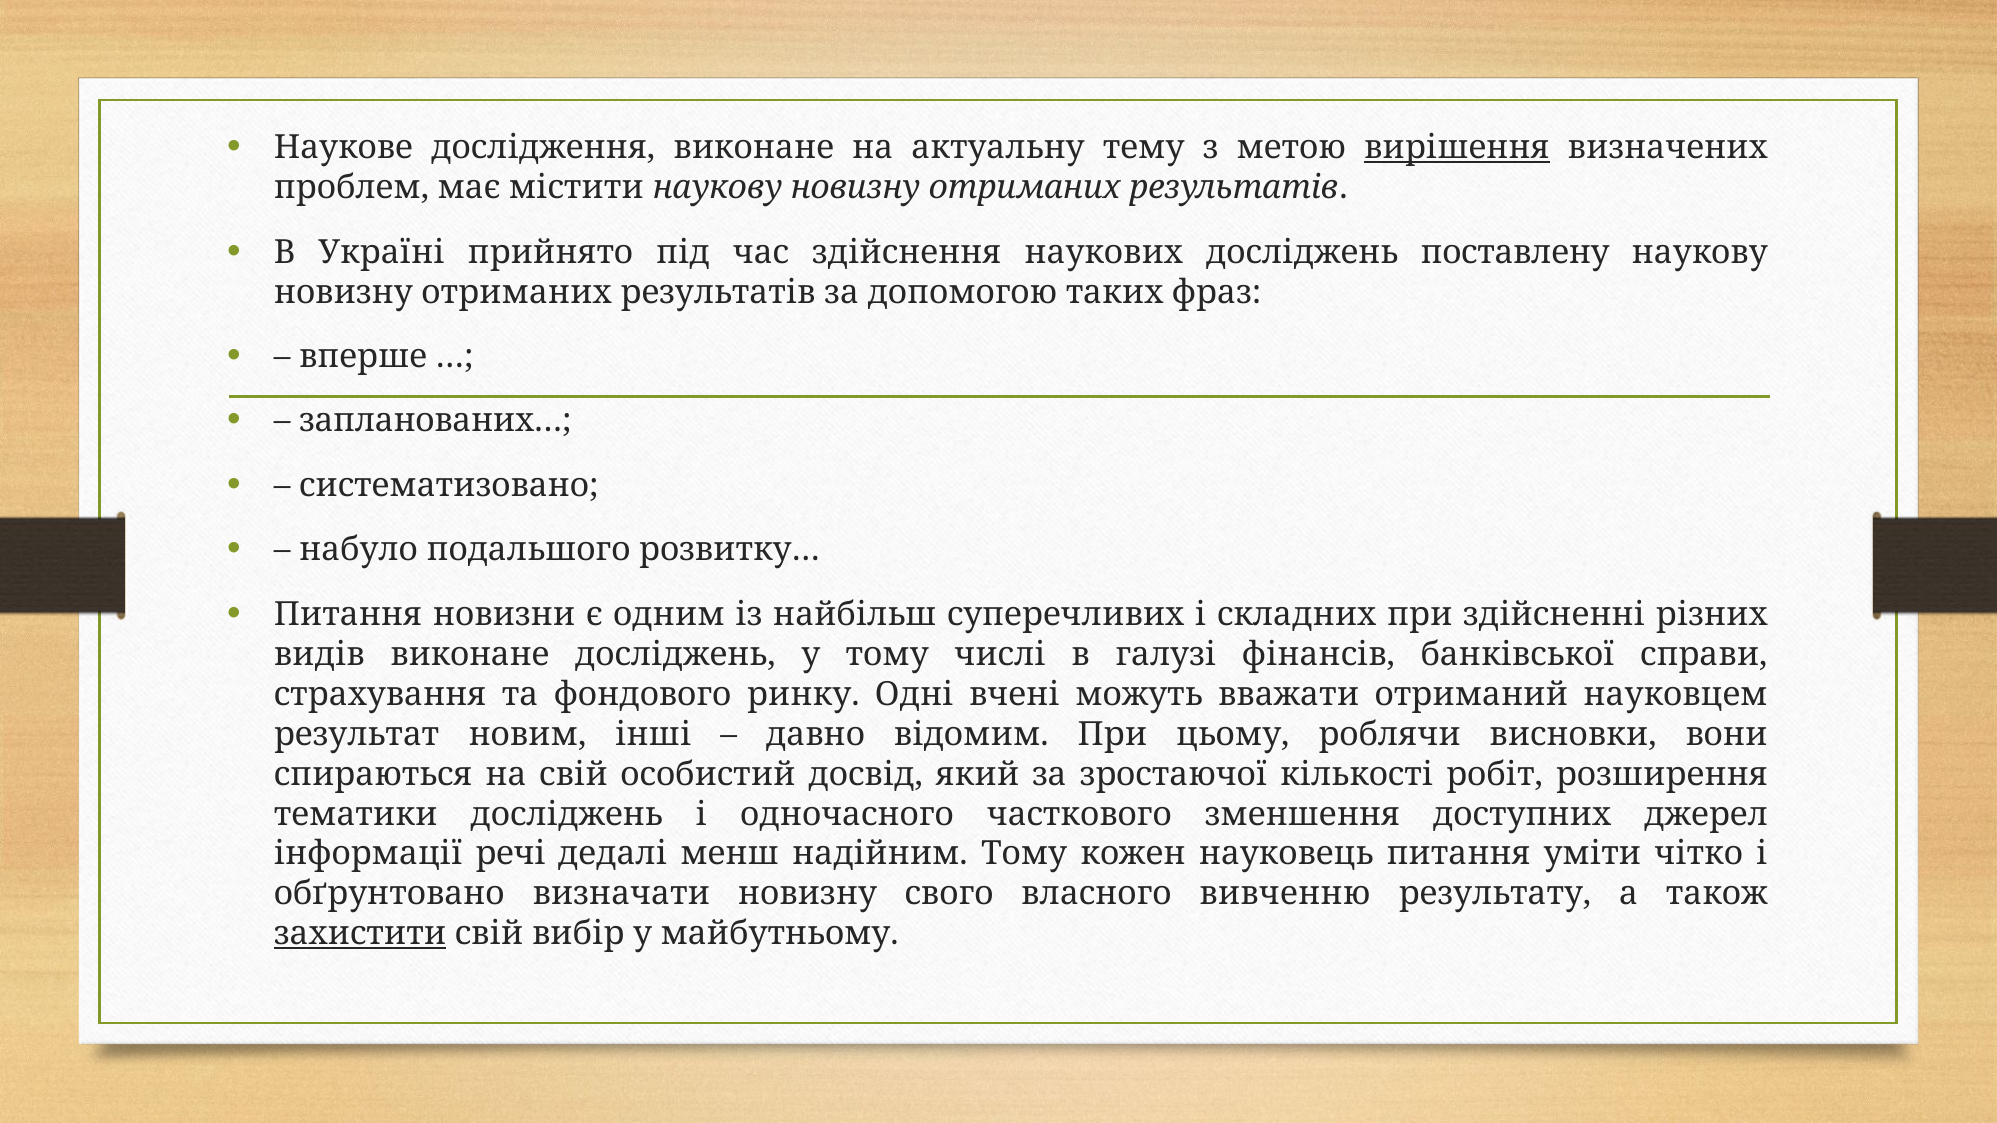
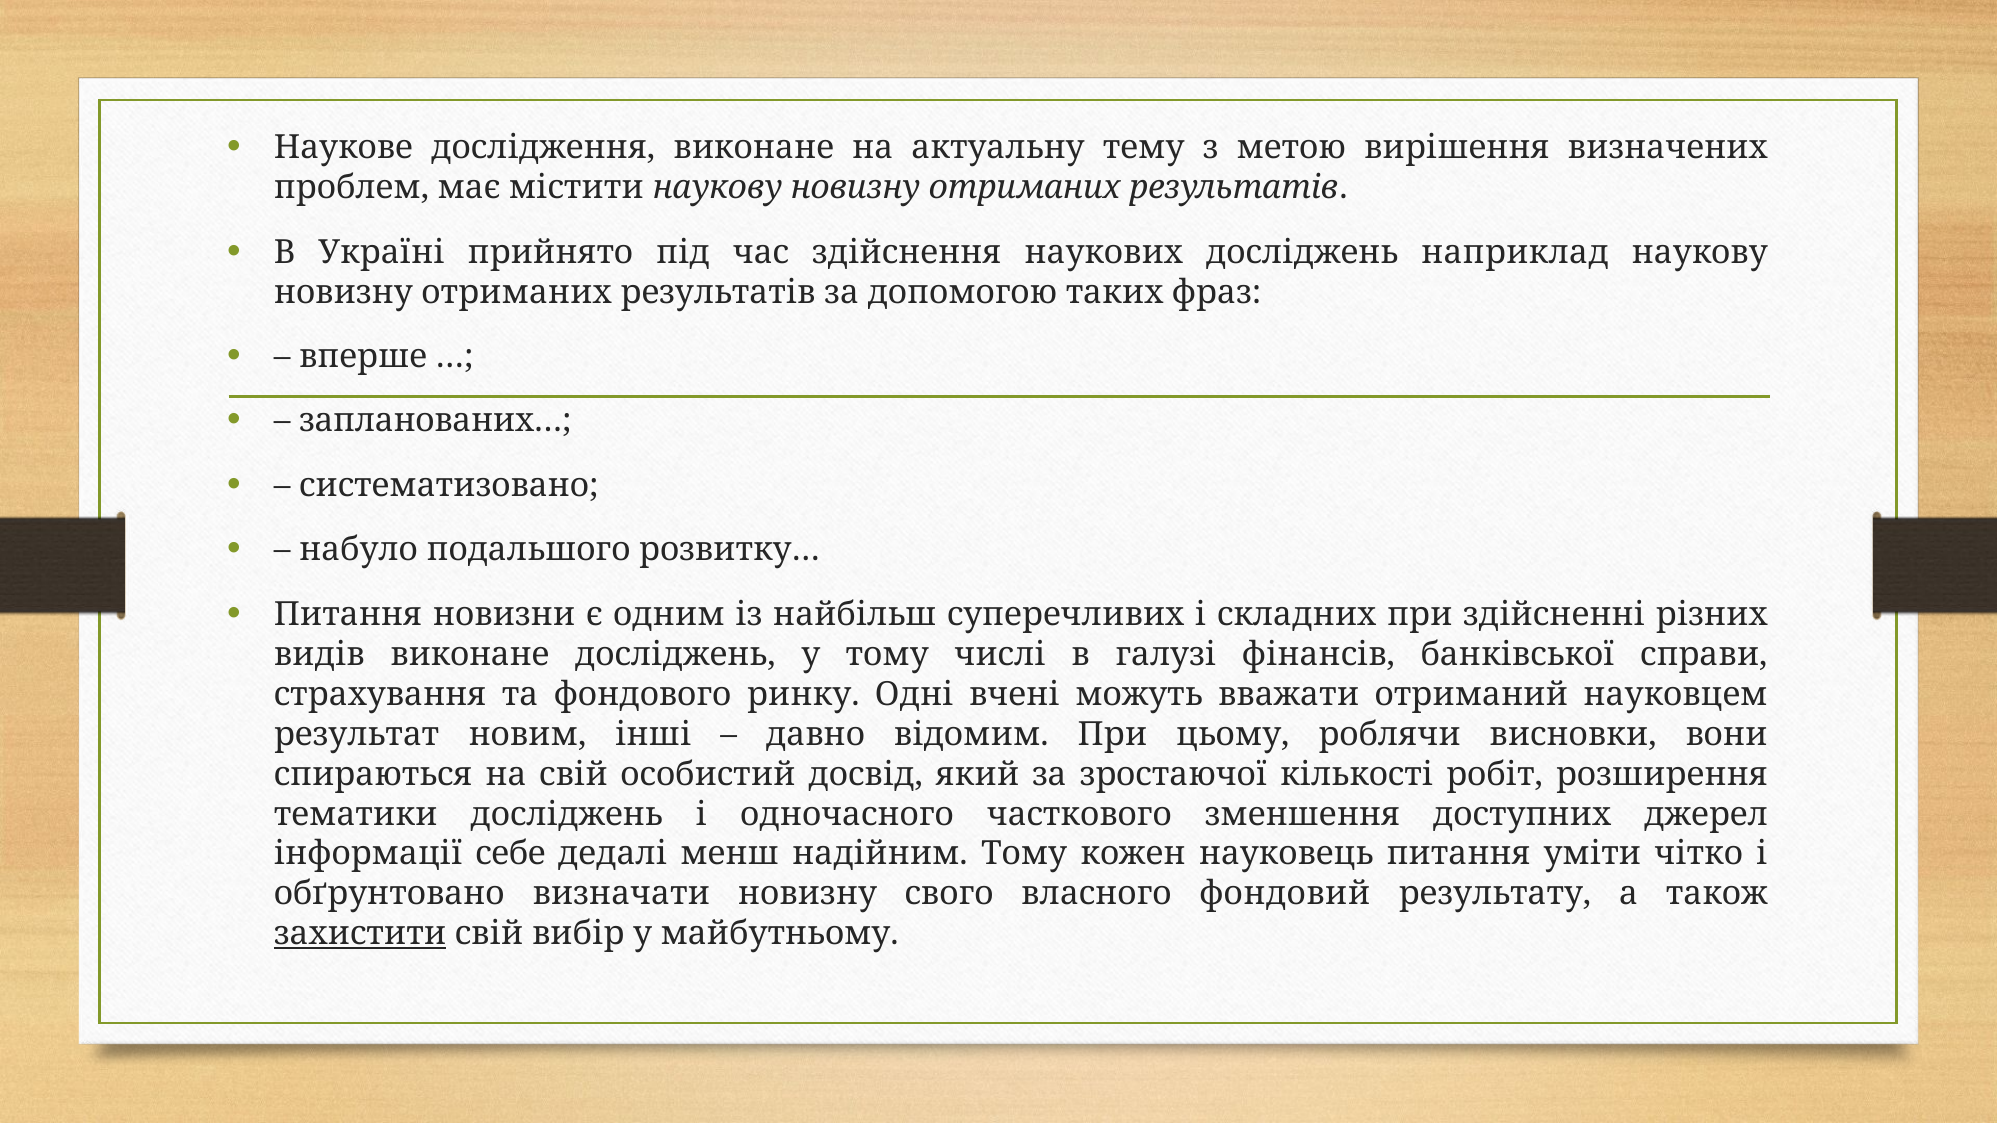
вирішення underline: present -> none
поставлену: поставлену -> наприклад
речі: речі -> себе
вивченню: вивченню -> фондовий
